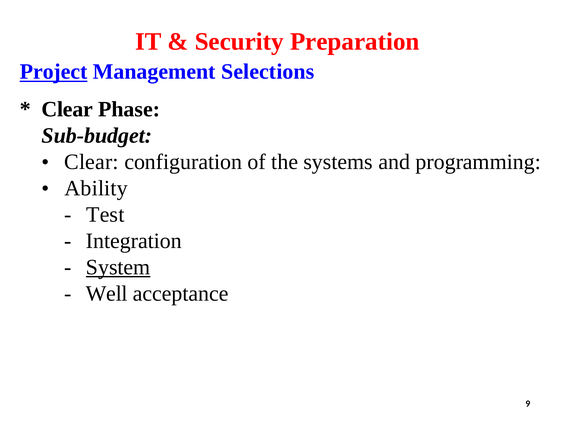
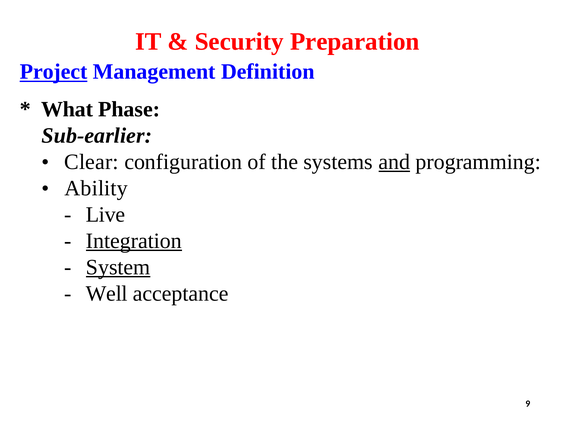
Selections: Selections -> Definition
Clear at (67, 109): Clear -> What
Sub-budget: Sub-budget -> Sub-earlier
and underline: none -> present
Test: Test -> Live
Integration underline: none -> present
